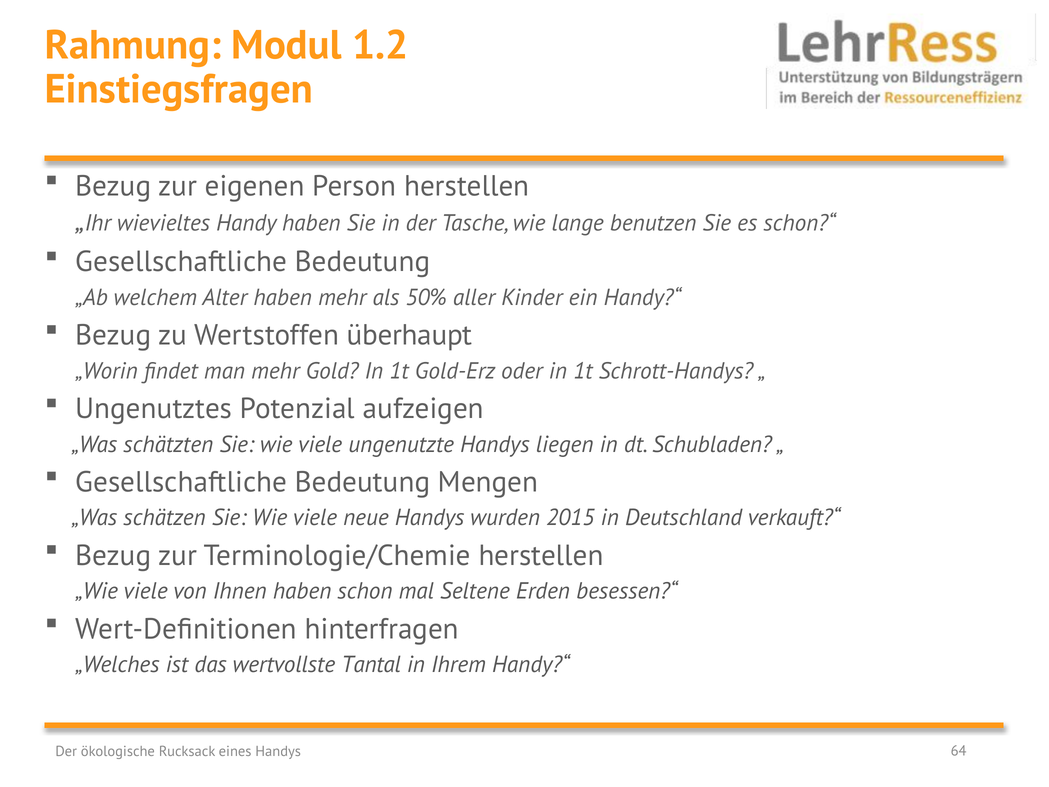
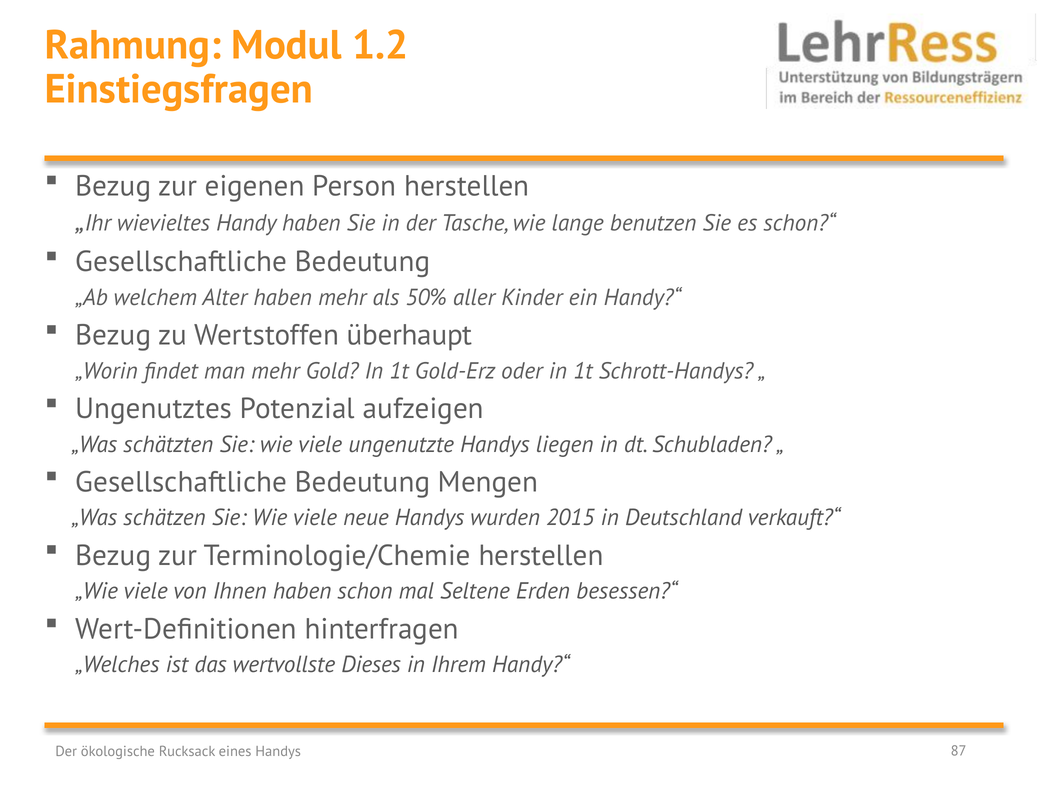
Tantal: Tantal -> Dieses
64: 64 -> 87
